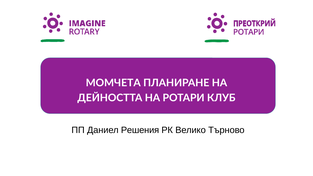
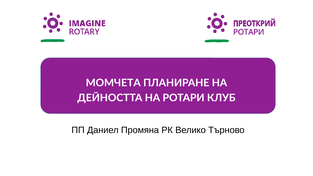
Решения: Решения -> Промяна
